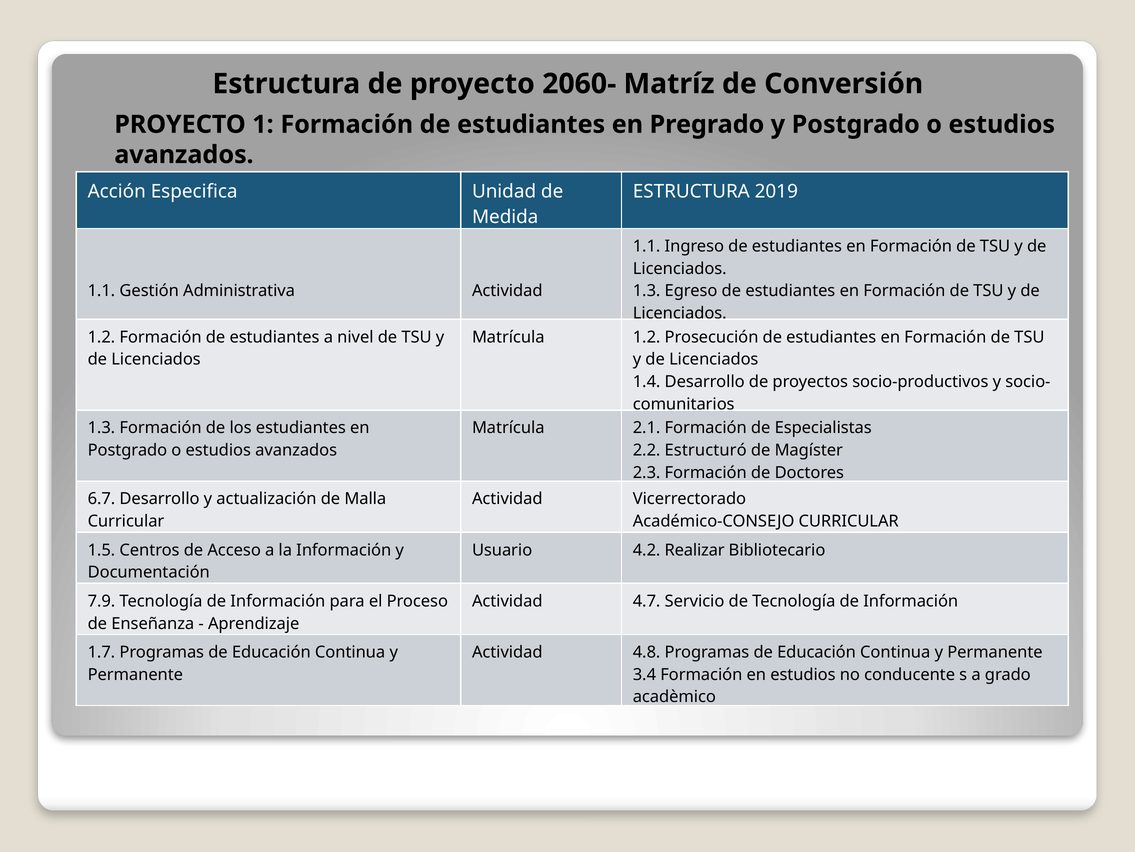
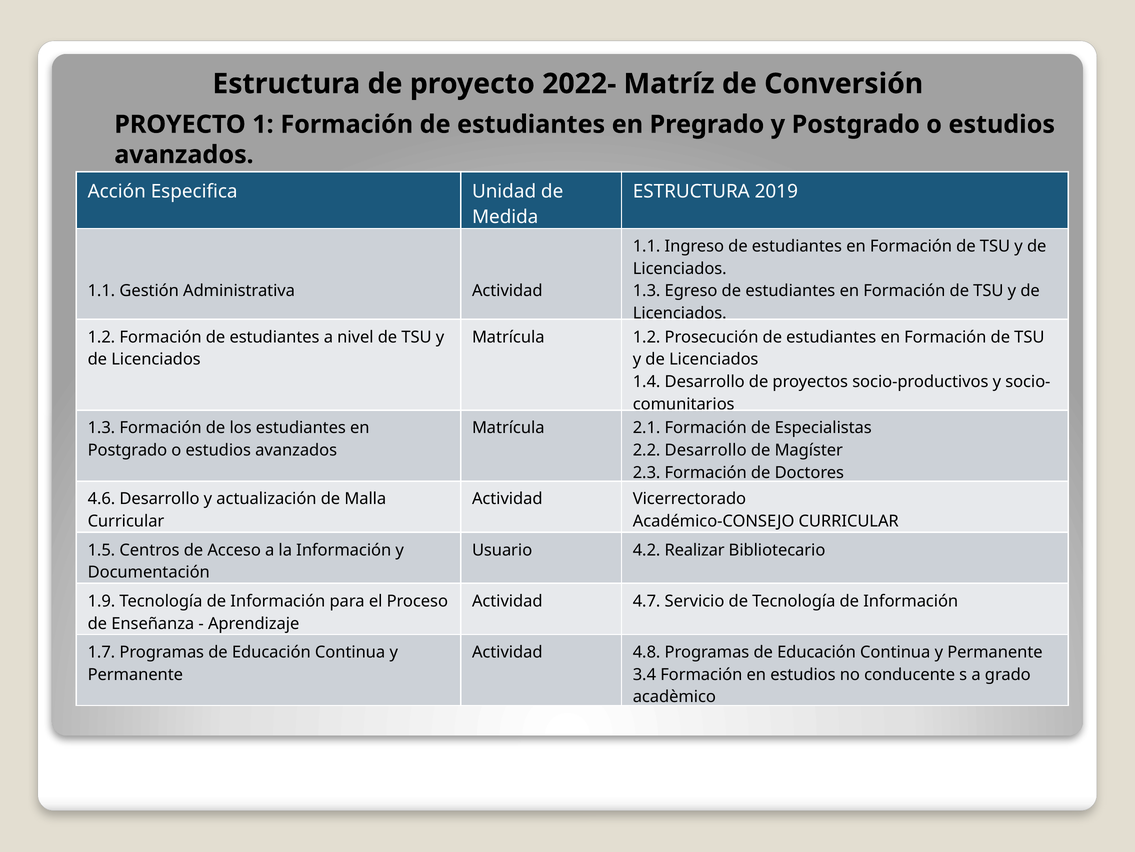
2060-: 2060- -> 2022-
2.2 Estructuró: Estructuró -> Desarrollo
6.7: 6.7 -> 4.6
7.9: 7.9 -> 1.9
